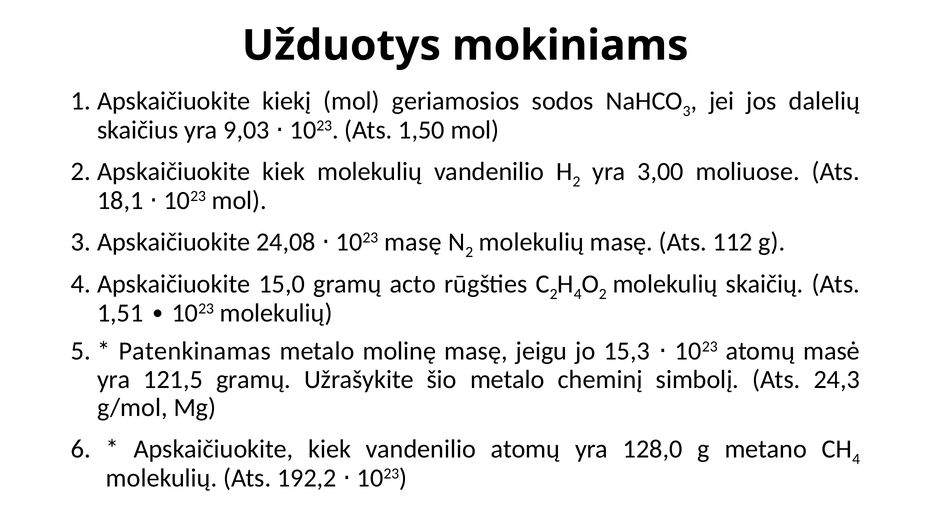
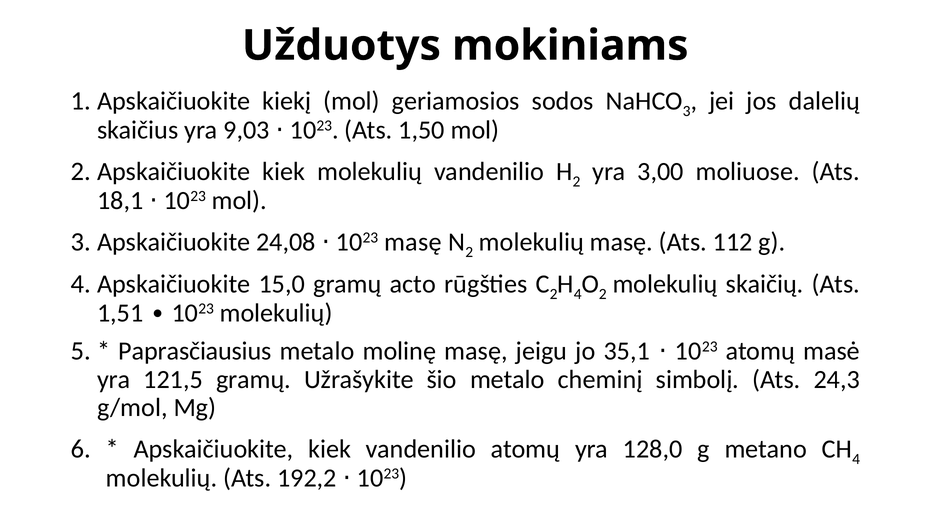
Patenkinamas: Patenkinamas -> Paprasčiausius
15,3: 15,3 -> 35,1
